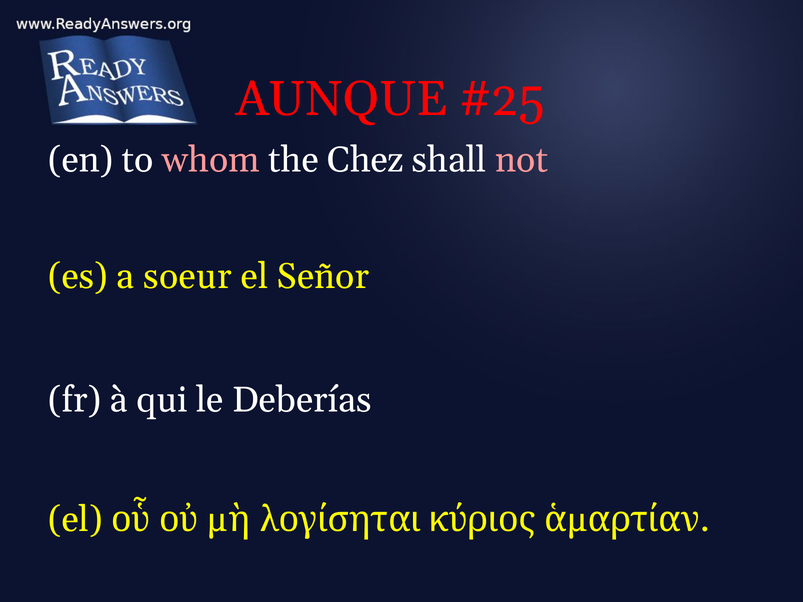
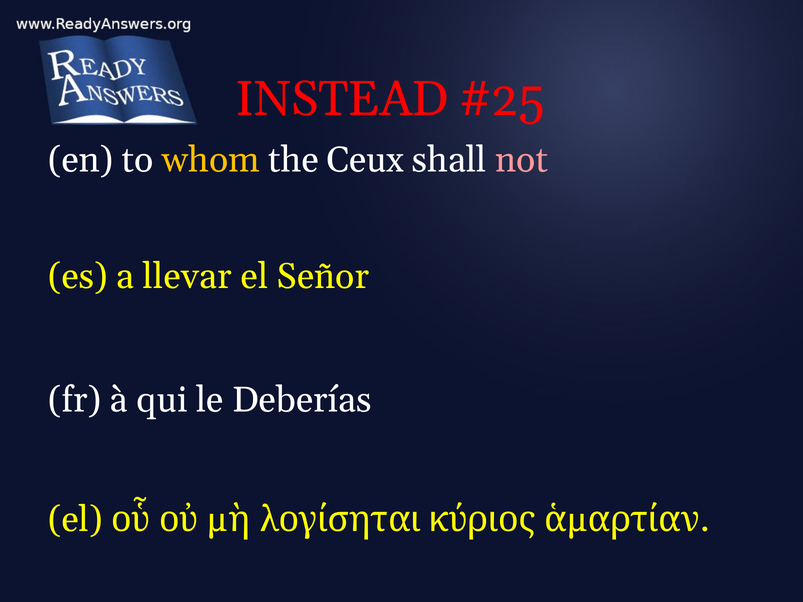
AUNQUE: AUNQUE -> INSTEAD
whom colour: pink -> yellow
Chez: Chez -> Ceux
soeur: soeur -> llevar
